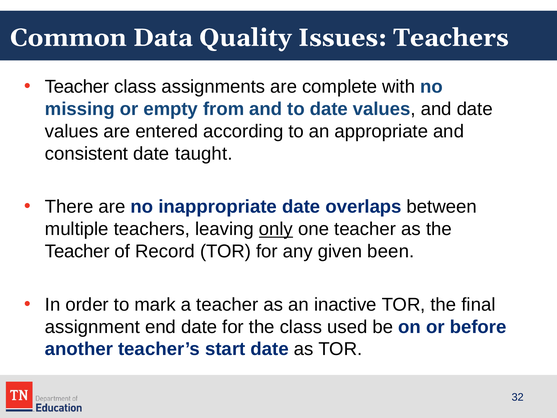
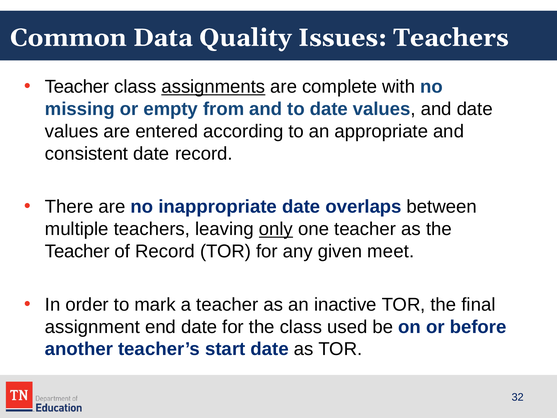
assignments underline: none -> present
date taught: taught -> record
been: been -> meet
